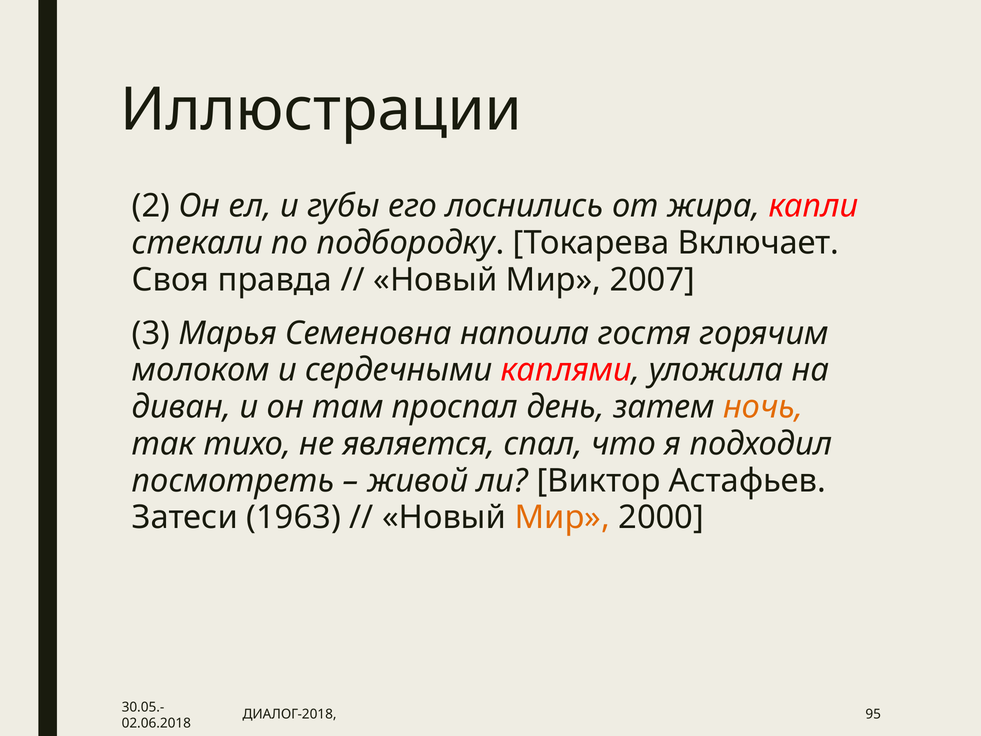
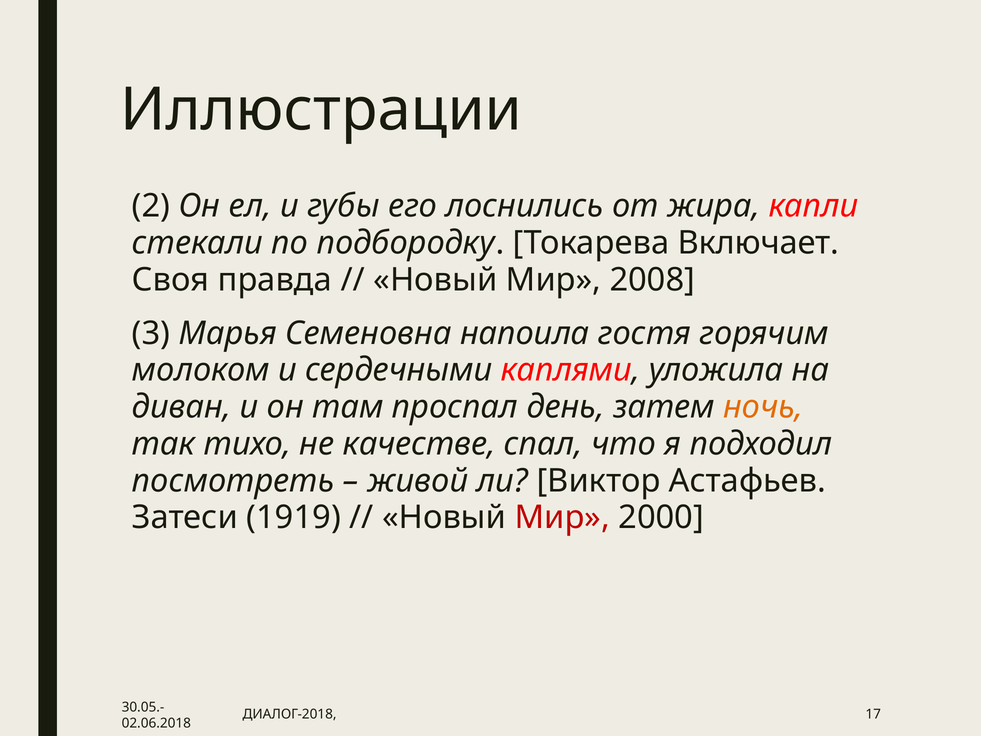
2007: 2007 -> 2008
является: является -> качестве
1963: 1963 -> 1919
Мир at (562, 518) colour: orange -> red
95: 95 -> 17
